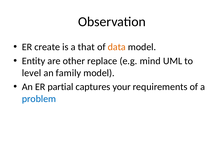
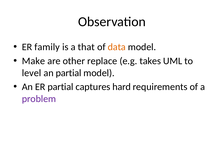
create: create -> family
Entity: Entity -> Make
mind: mind -> takes
an family: family -> partial
your: your -> hard
problem colour: blue -> purple
